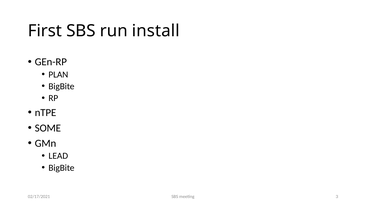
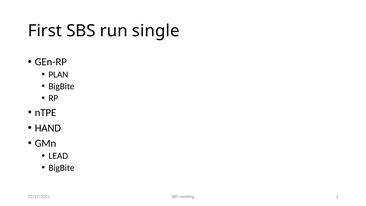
install: install -> single
SOME: SOME -> HAND
